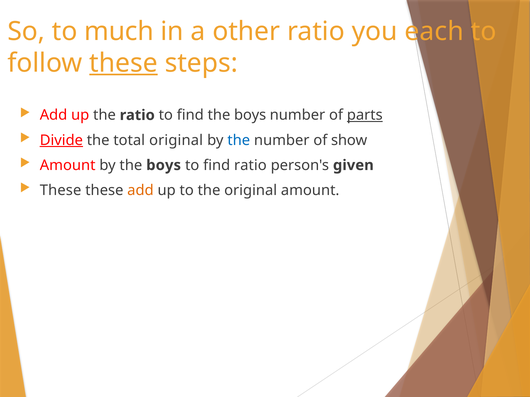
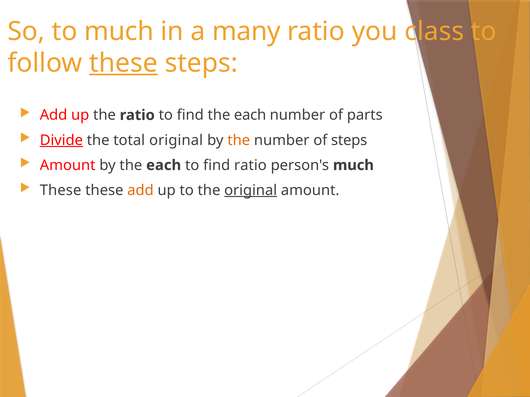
other: other -> many
each: each -> class
find the boys: boys -> each
parts underline: present -> none
the at (239, 140) colour: blue -> orange
of show: show -> steps
by the boys: boys -> each
person's given: given -> much
original at (251, 190) underline: none -> present
